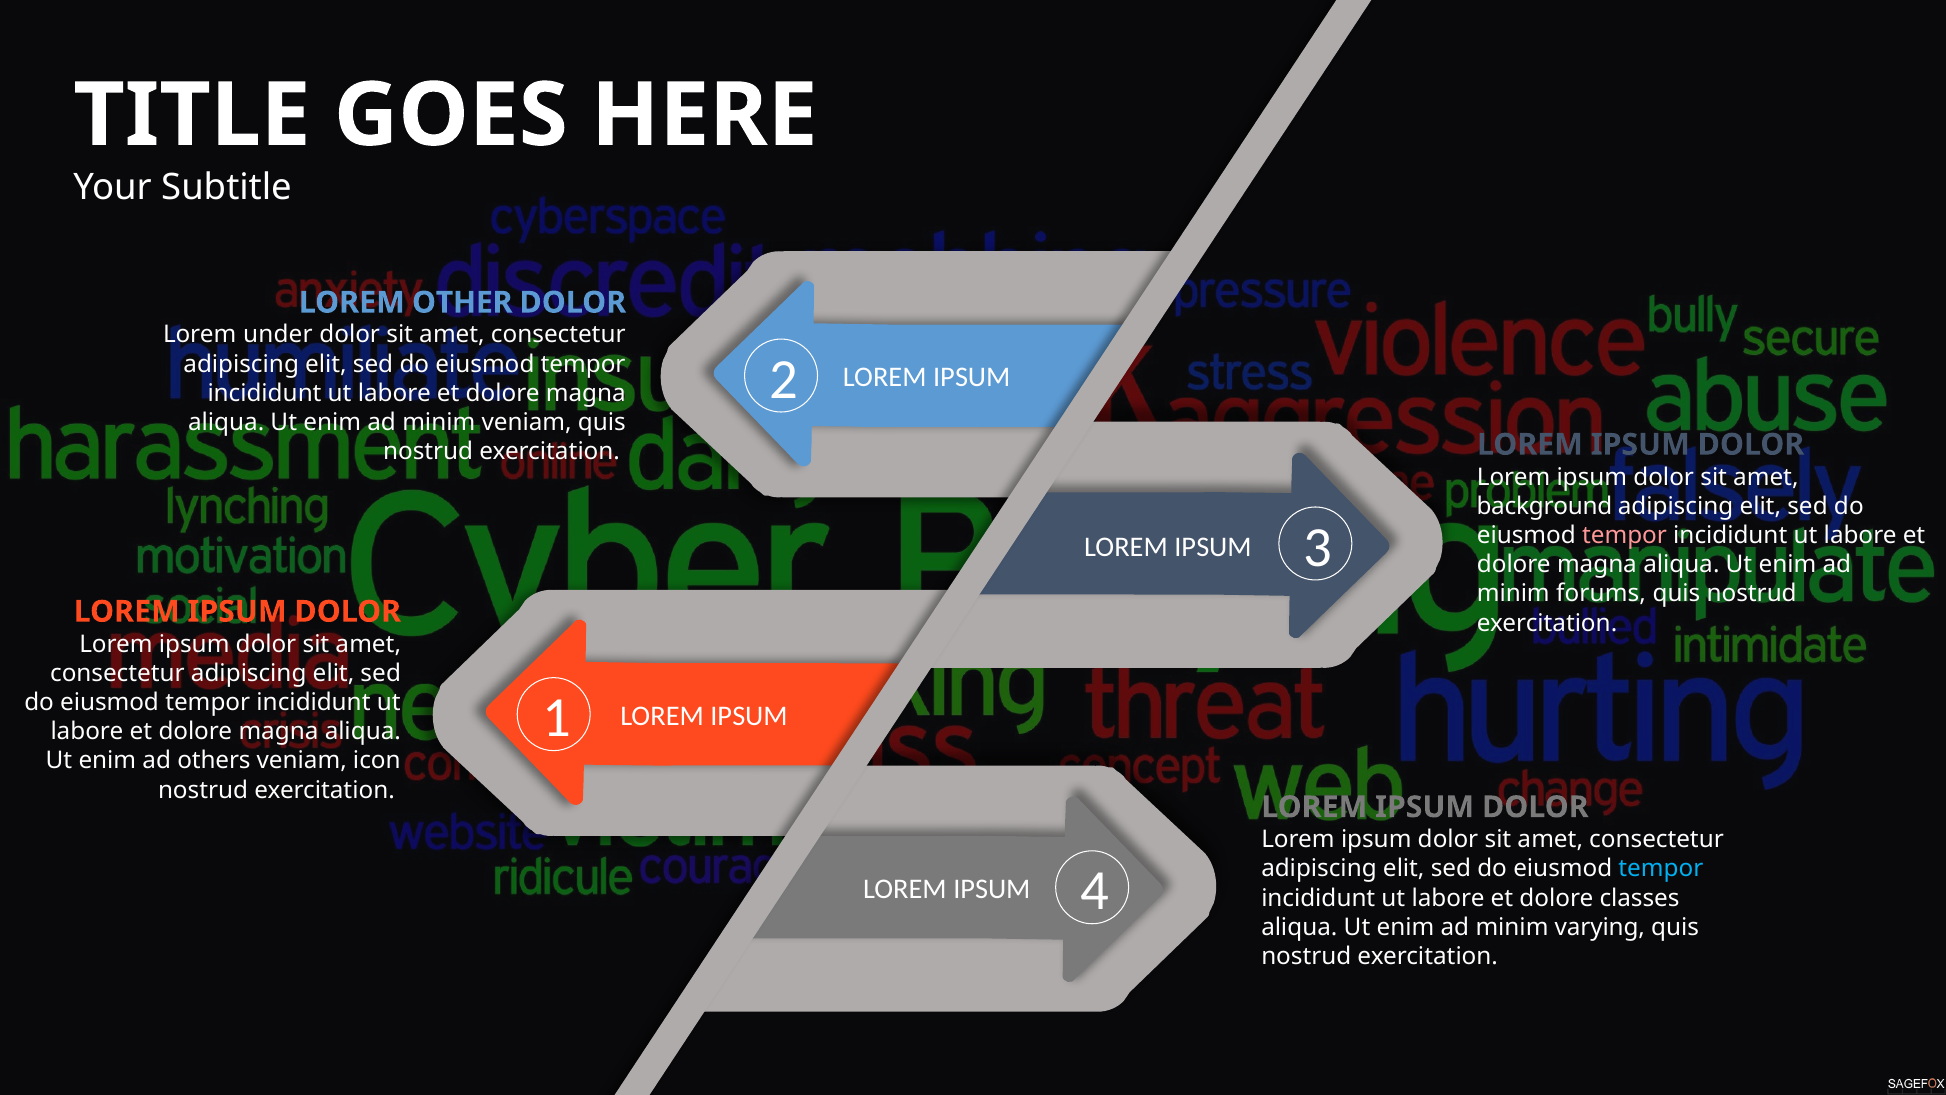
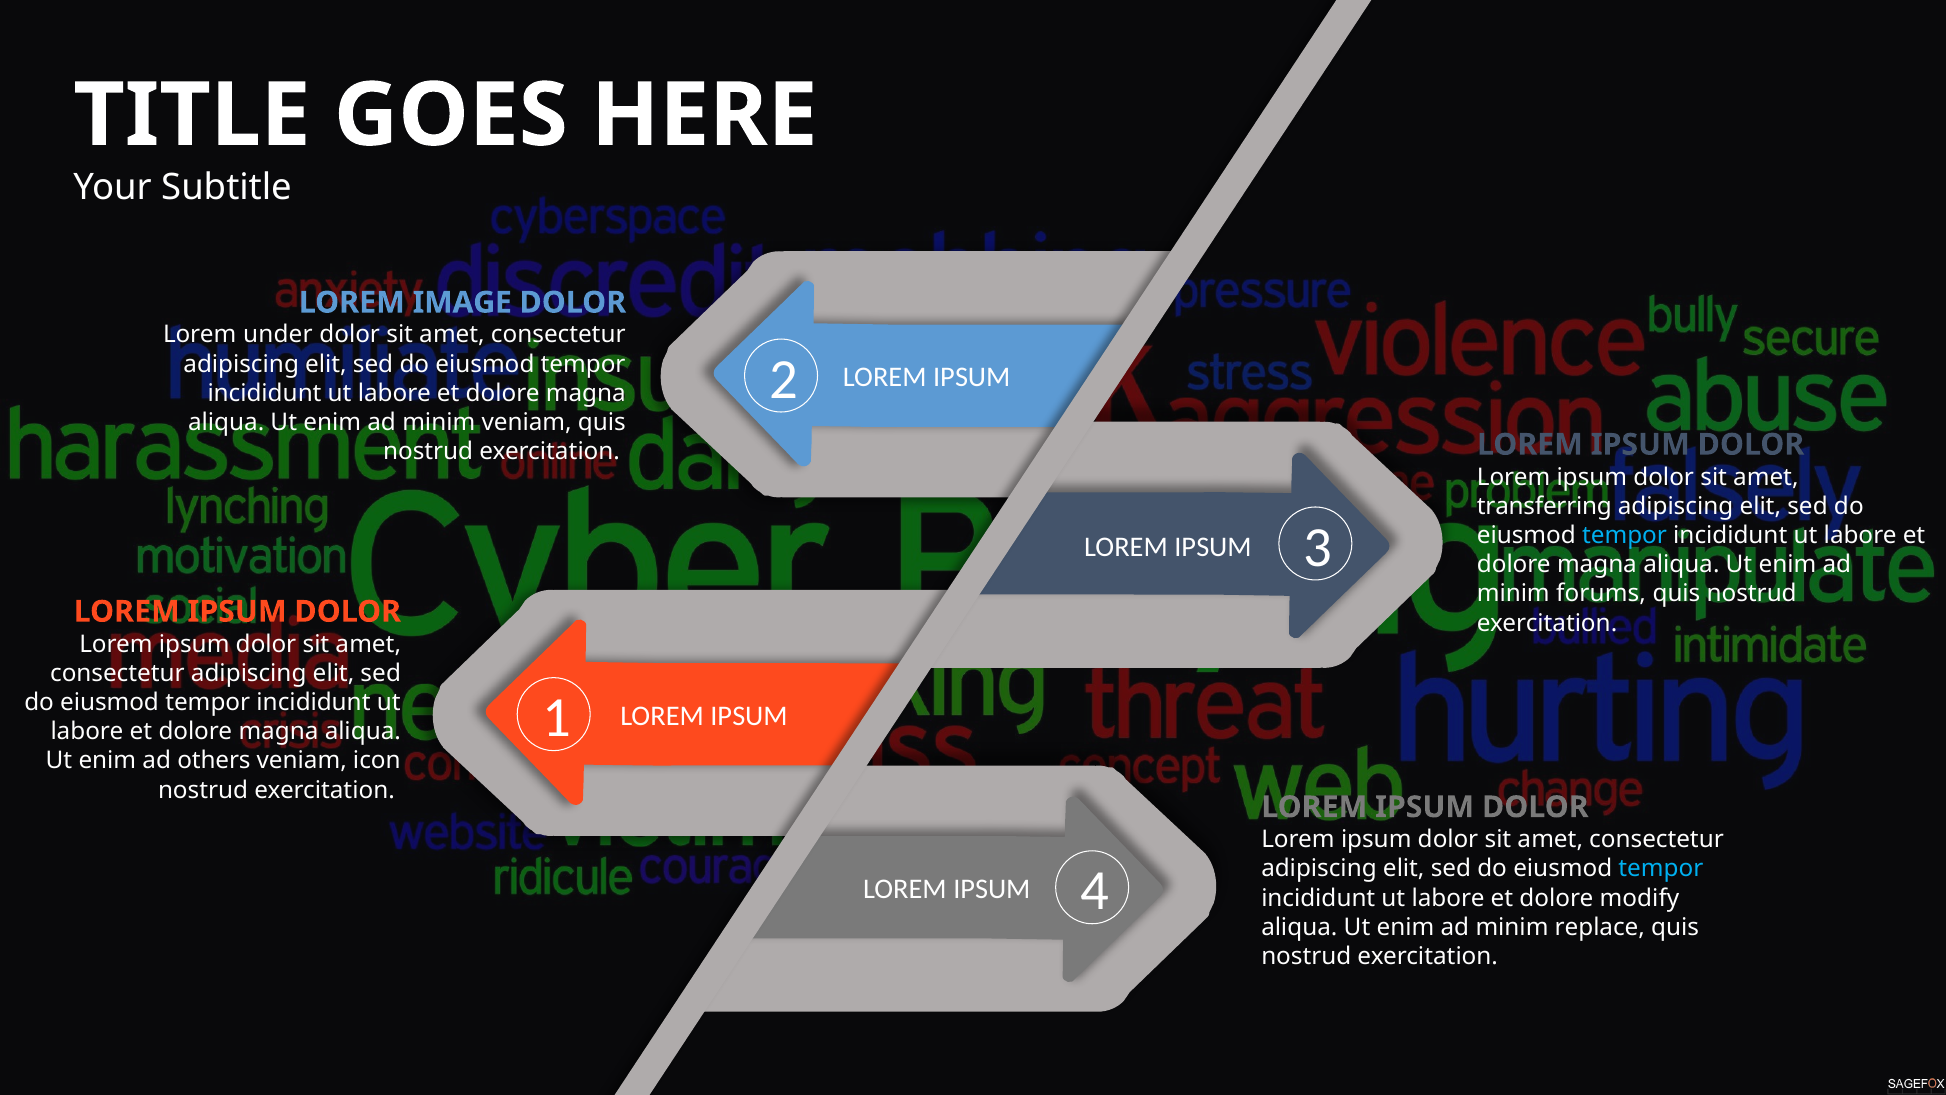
OTHER: OTHER -> IMAGE
background: background -> transferring
tempor at (1625, 535) colour: pink -> light blue
classes: classes -> modify
varying: varying -> replace
